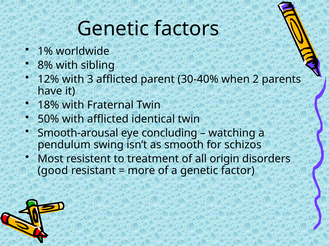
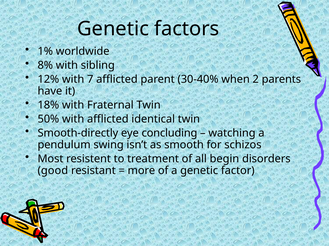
3: 3 -> 7
Smooth-arousal: Smooth-arousal -> Smooth-directly
origin: origin -> begin
